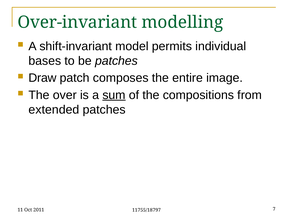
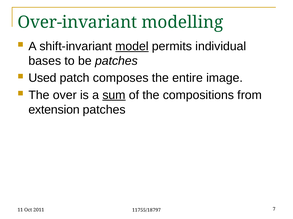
model underline: none -> present
Draw: Draw -> Used
extended: extended -> extension
